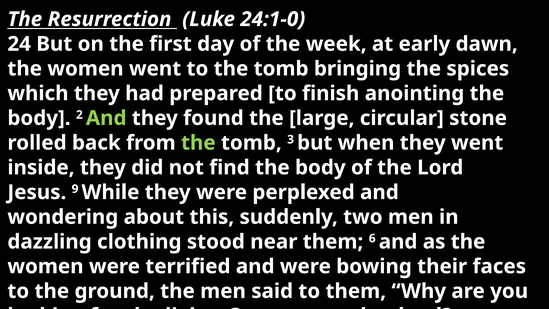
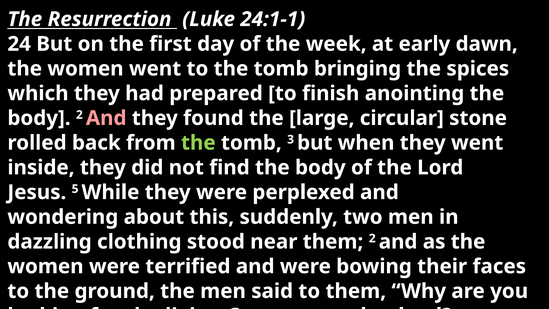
24:1-0: 24:1-0 -> 24:1-1
And at (106, 118) colour: light green -> pink
9: 9 -> 5
them 6: 6 -> 2
